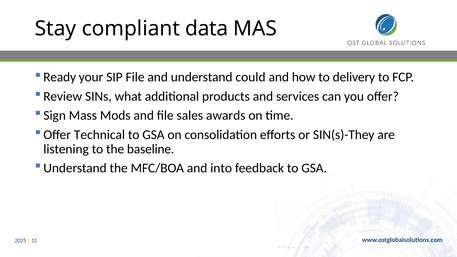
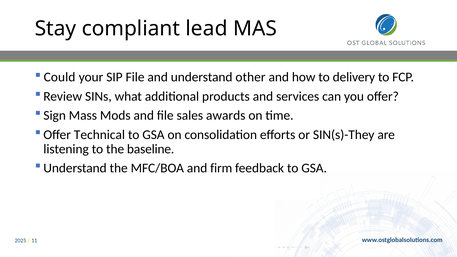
data: data -> lead
Ready: Ready -> Could
could: could -> other
into: into -> firm
